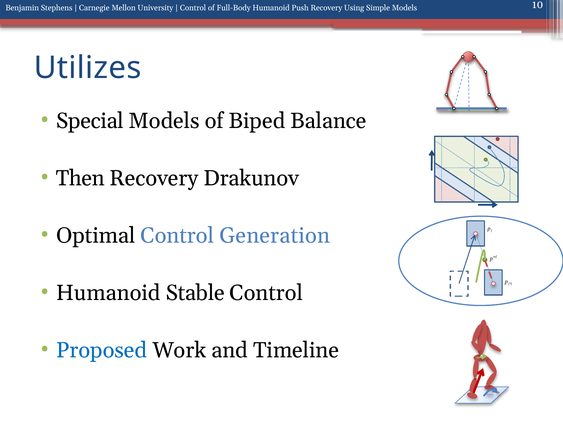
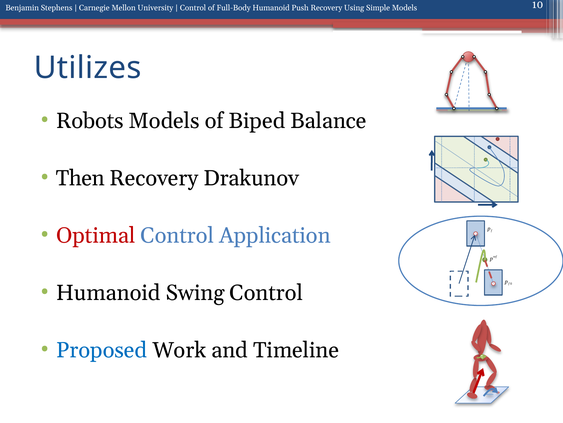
Special: Special -> Robots
Optimal colour: black -> red
Generation: Generation -> Application
Stable: Stable -> Swing
